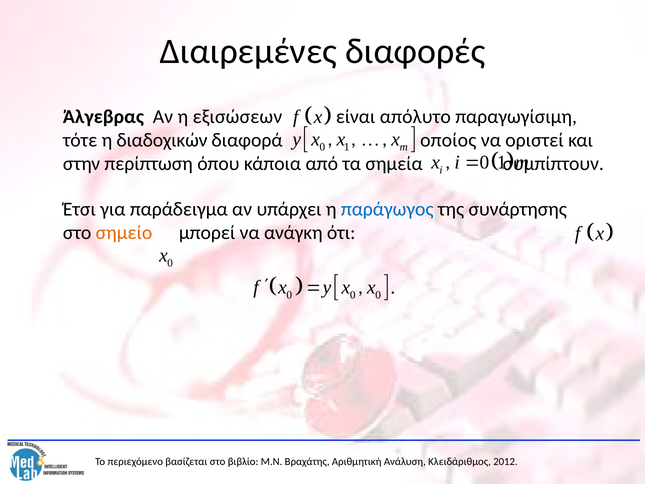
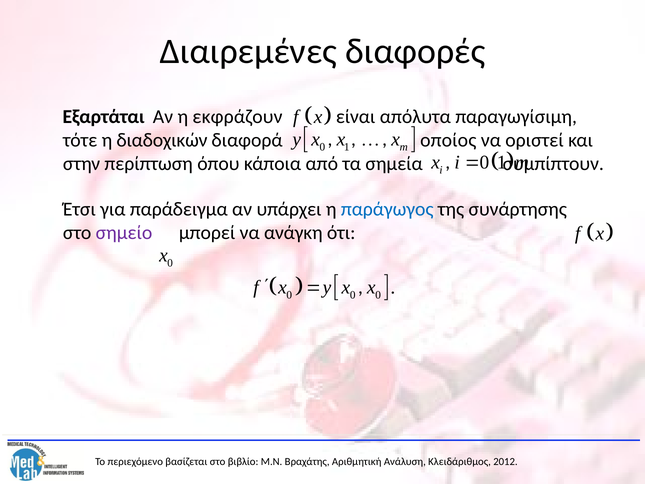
Άλγεβρας: Άλγεβρας -> Εξαρτάται
εξισώσεων: εξισώσεων -> εκφράζουν
απόλυτο: απόλυτο -> απόλυτα
σημείο colour: orange -> purple
